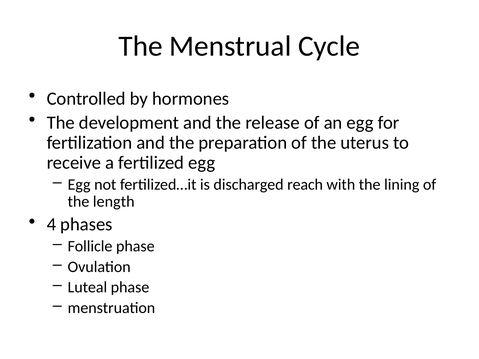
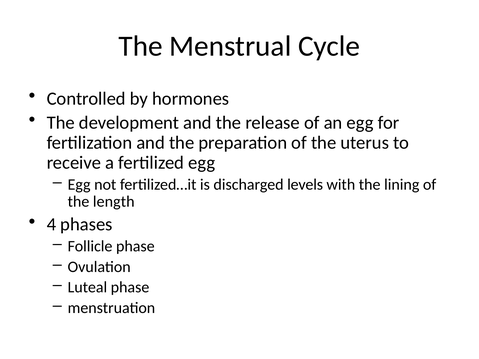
reach: reach -> levels
